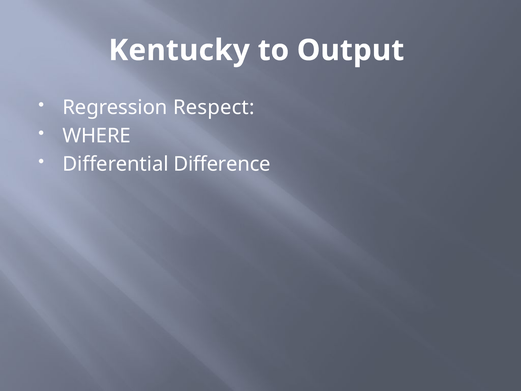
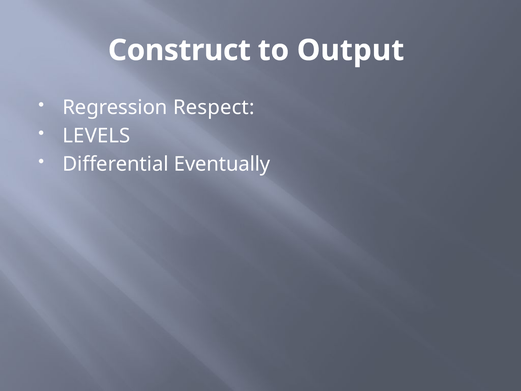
Kentucky: Kentucky -> Construct
WHERE: WHERE -> LEVELS
Difference: Difference -> Eventually
